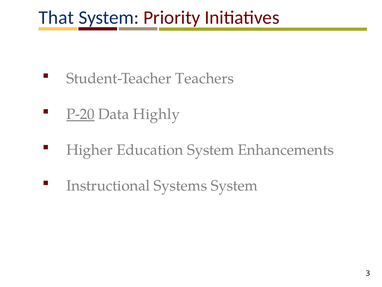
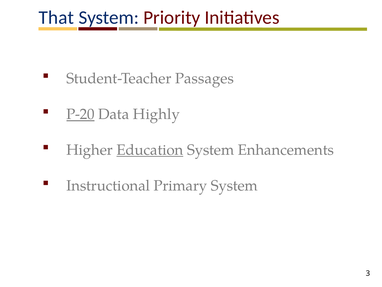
Teachers: Teachers -> Passages
Education underline: none -> present
Systems: Systems -> Primary
